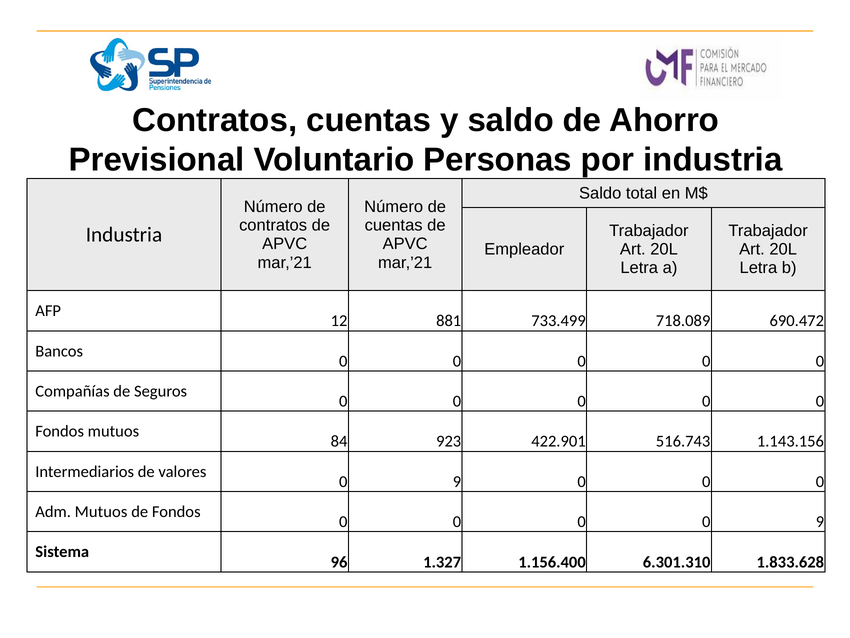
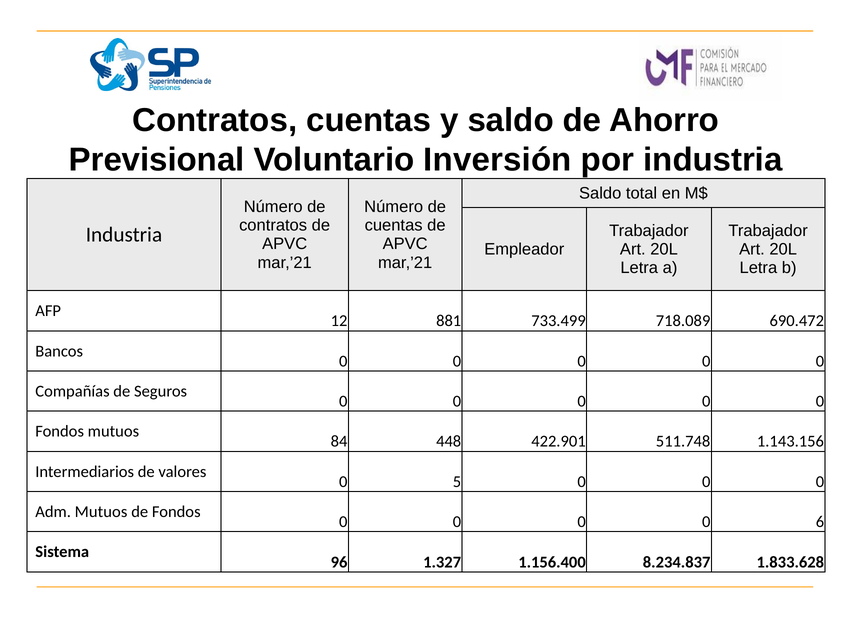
Personas: Personas -> Inversión
923: 923 -> 448
516.743: 516.743 -> 511.748
9 at (457, 481): 9 -> 5
0 0 9: 9 -> 6
6.301.310: 6.301.310 -> 8.234.837
